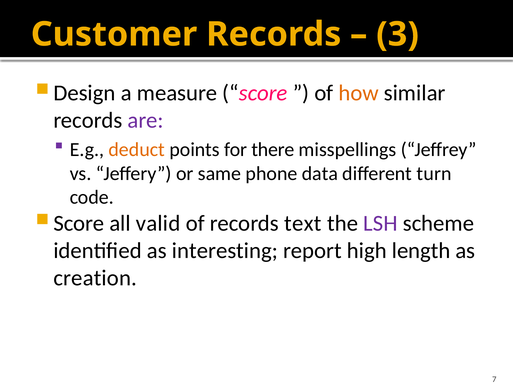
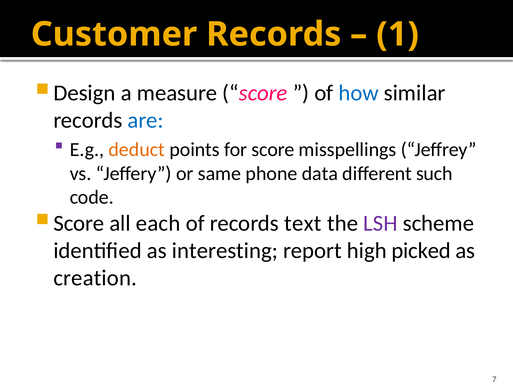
3: 3 -> 1
how colour: orange -> blue
are colour: purple -> blue
for there: there -> score
turn: turn -> such
valid: valid -> each
length: length -> picked
